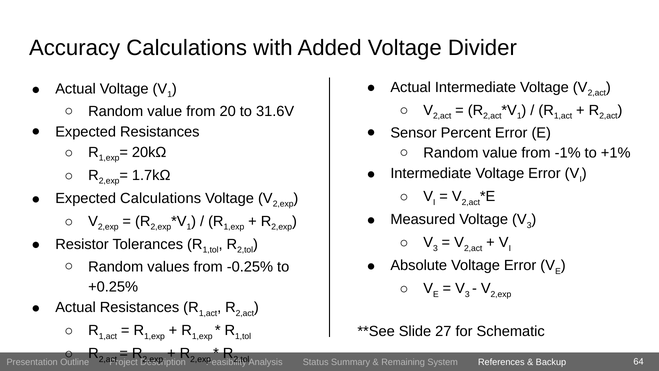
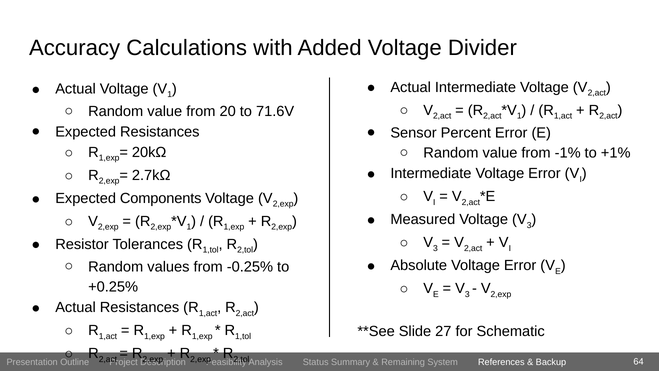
31.6V: 31.6V -> 71.6V
1.7kΩ: 1.7kΩ -> 2.7kΩ
Expected Calculations: Calculations -> Components
